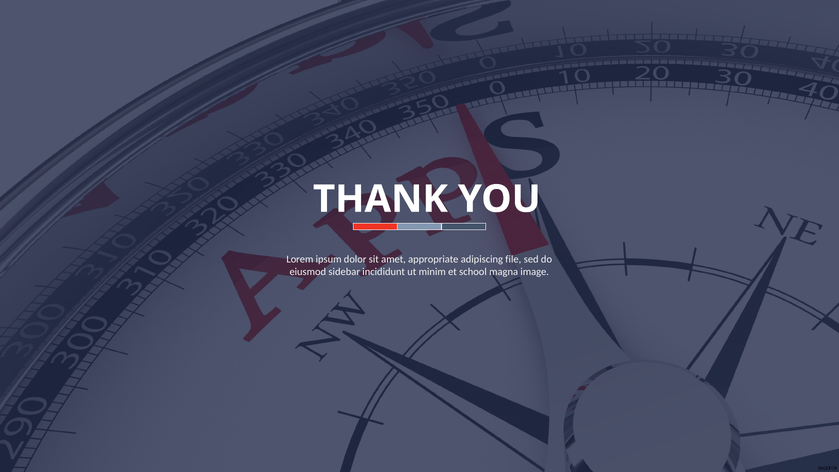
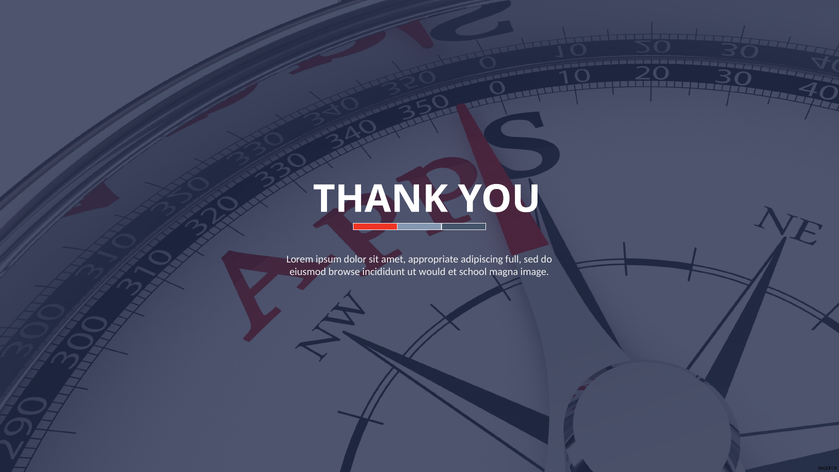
file: file -> full
sidebar: sidebar -> browse
minim: minim -> would
